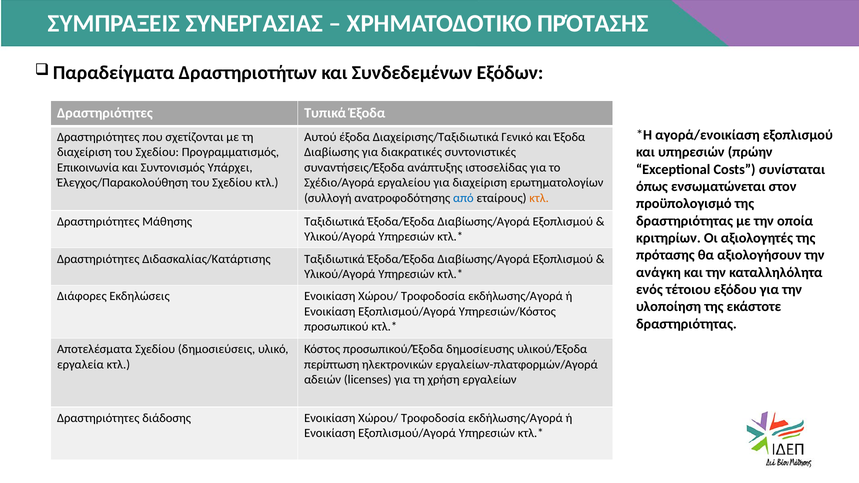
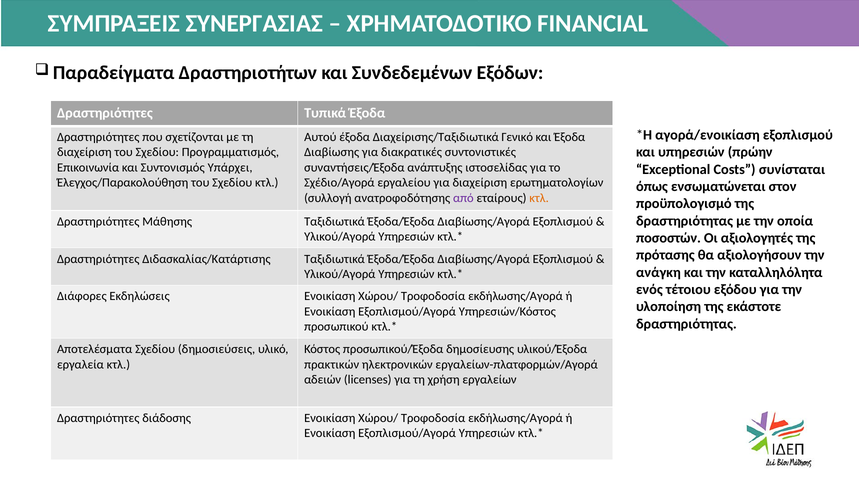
ΧΡΗΜΑΤΟΔΟΤΙΚΟ ΠΡΌΤΑΣΗΣ: ΠΡΌΤΑΣΗΣ -> FINANCIAL
από colour: blue -> purple
κριτηρίων: κριτηρίων -> ποσοστών
περίπτωση: περίπτωση -> πρακτικών
